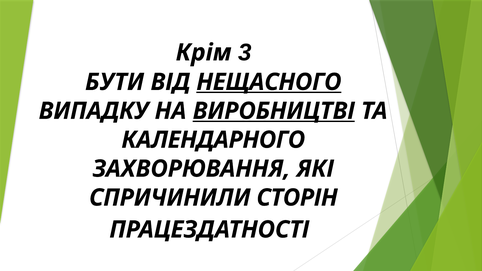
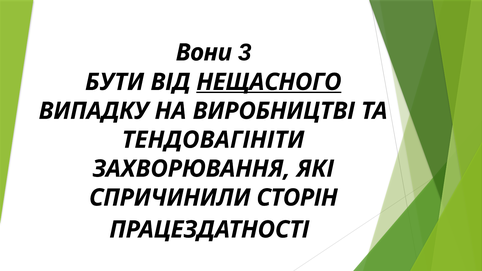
Крім: Крім -> Вони
ВИРОБНИЦТВІ underline: present -> none
КАЛЕНДАРНОГО: КАЛЕНДАРНОГО -> ТЕНДОВАГІНІТИ
